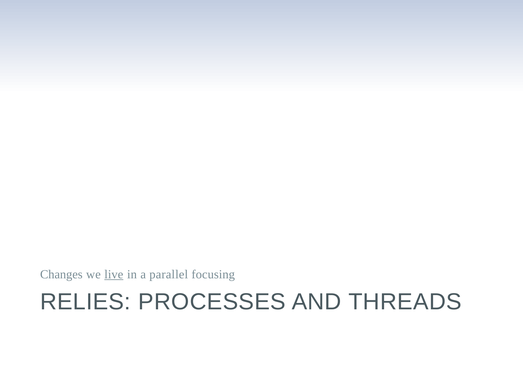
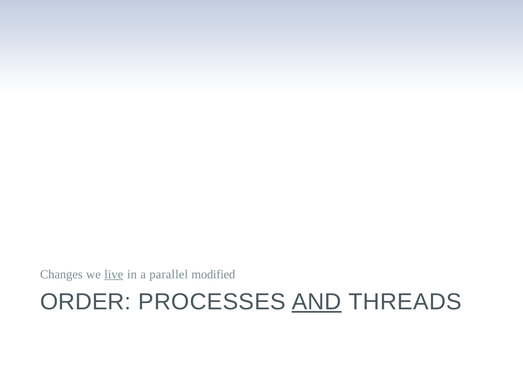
focusing: focusing -> modified
RELIES: RELIES -> ORDER
AND underline: none -> present
